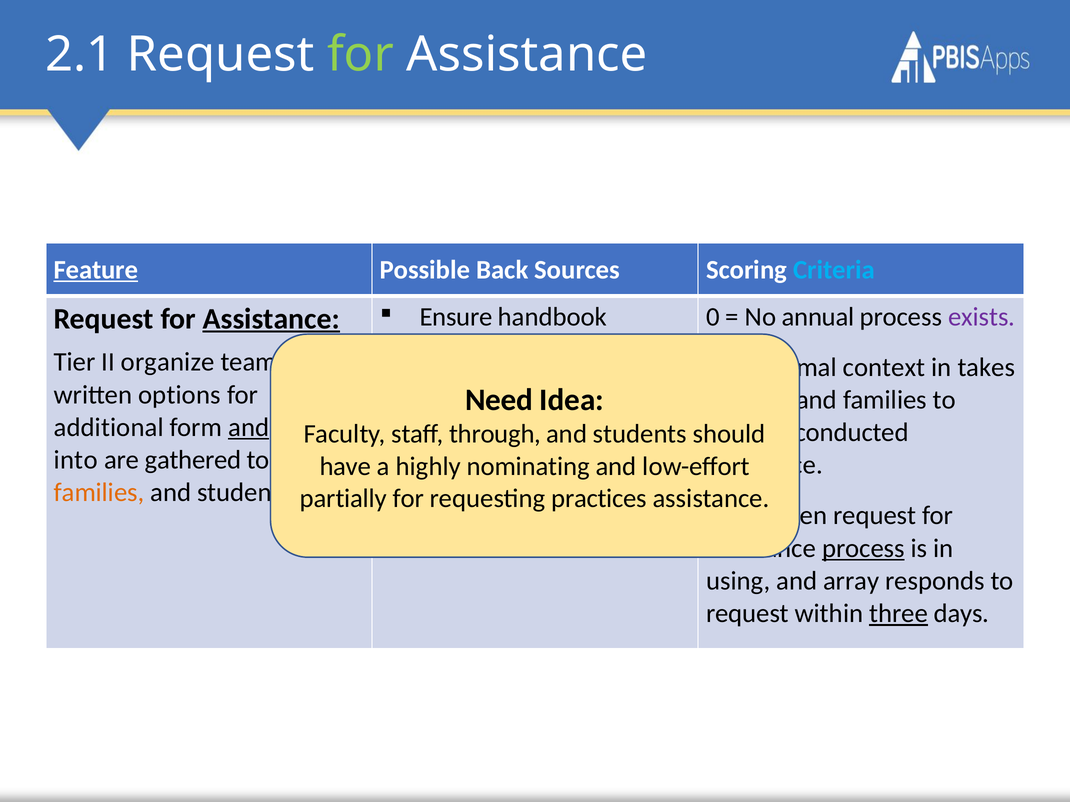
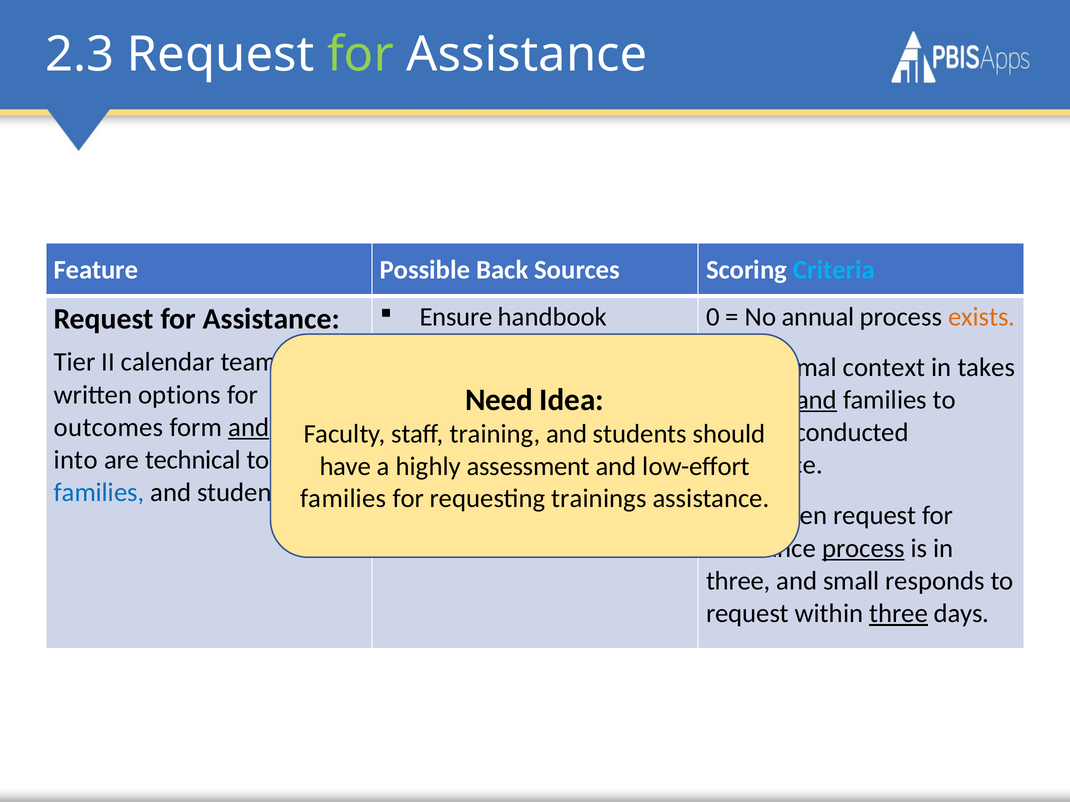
2.1: 2.1 -> 2.3
Feature underline: present -> none
exists colour: purple -> orange
Assistance at (271, 319) underline: present -> none
organize: organize -> calendar
and at (817, 400) underline: none -> present
additional: additional -> outcomes
through: through -> training
gathered: gathered -> technical
nominating: nominating -> assessment
families at (99, 493) colour: orange -> blue
partially at (343, 499): partially -> families
practices: practices -> trainings
using at (738, 581): using -> three
array: array -> small
